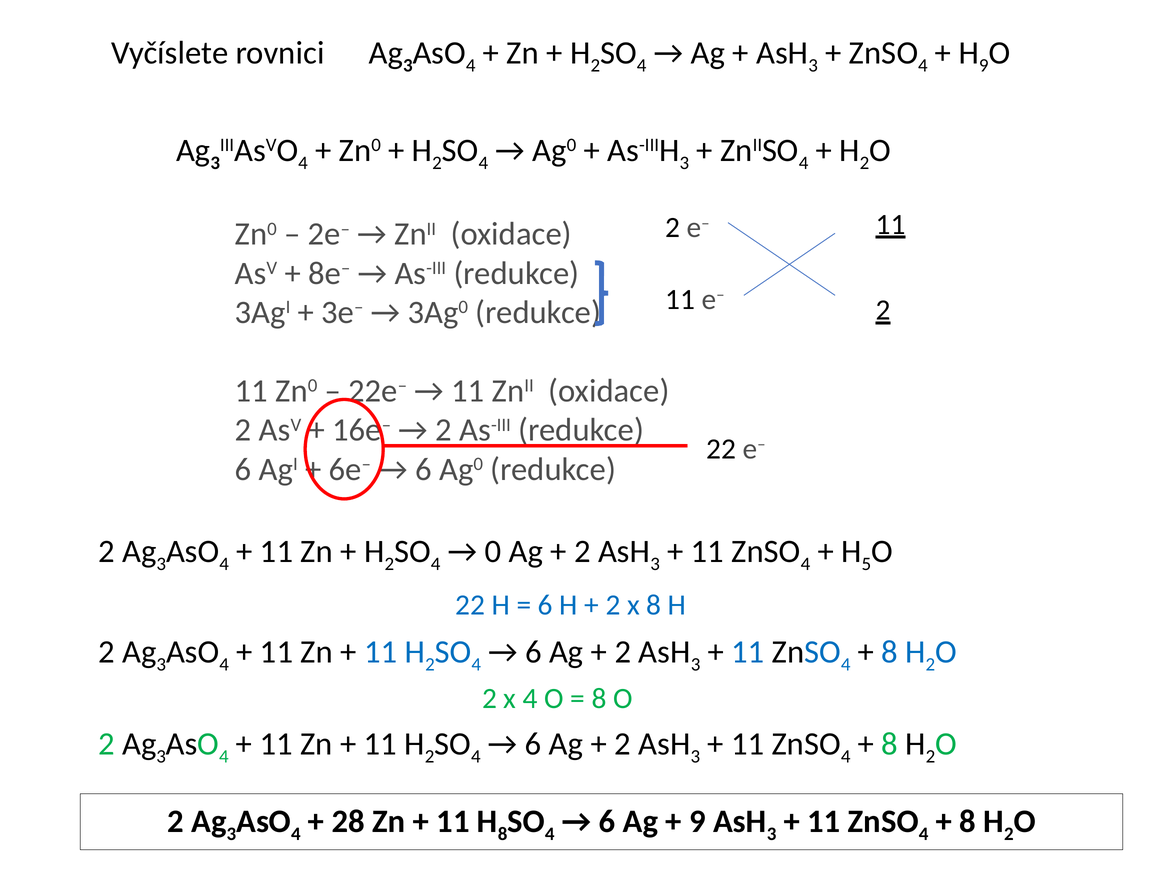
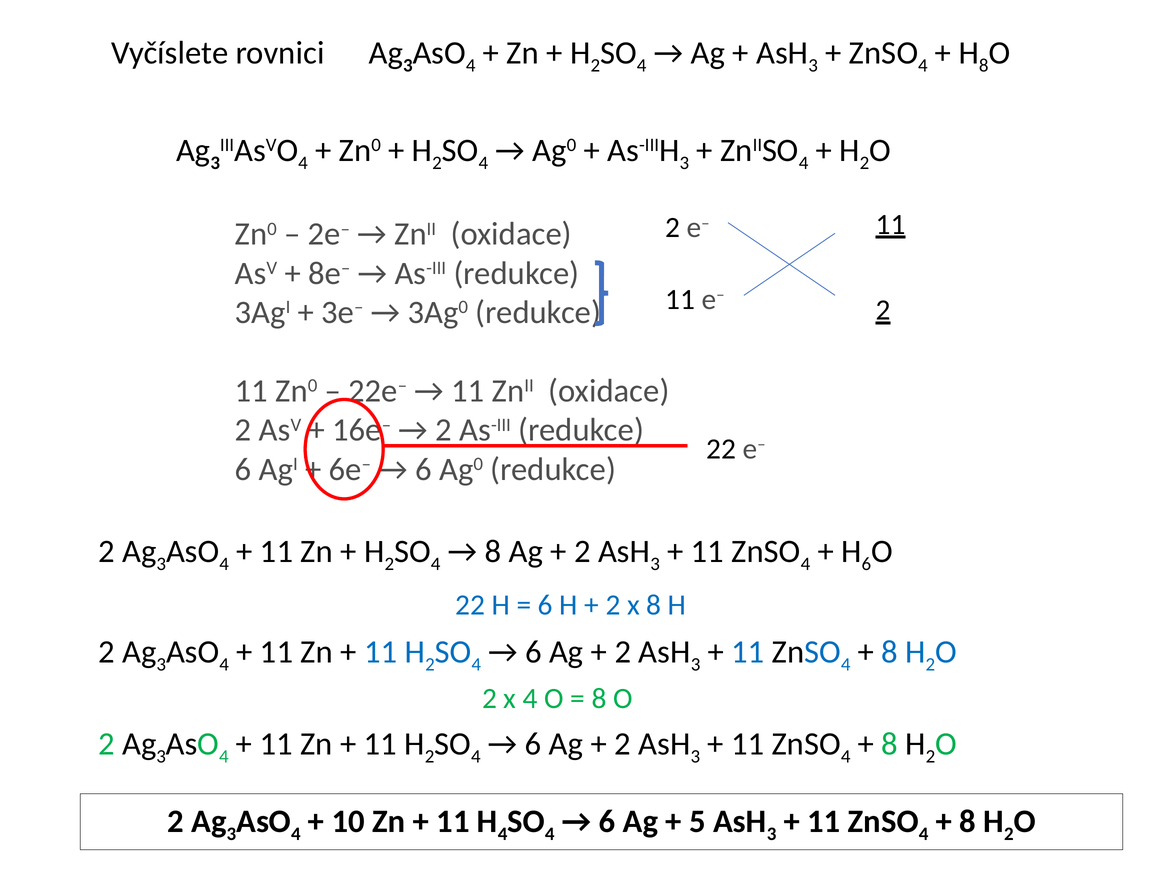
H 9: 9 -> 8
0 at (493, 552): 0 -> 8
H 5: 5 -> 6
28: 28 -> 10
H 8: 8 -> 4
9 at (697, 821): 9 -> 5
